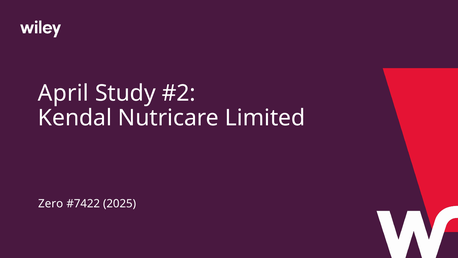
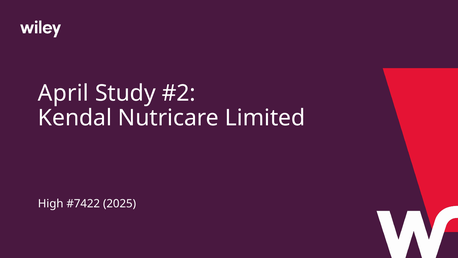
Zero: Zero -> High
